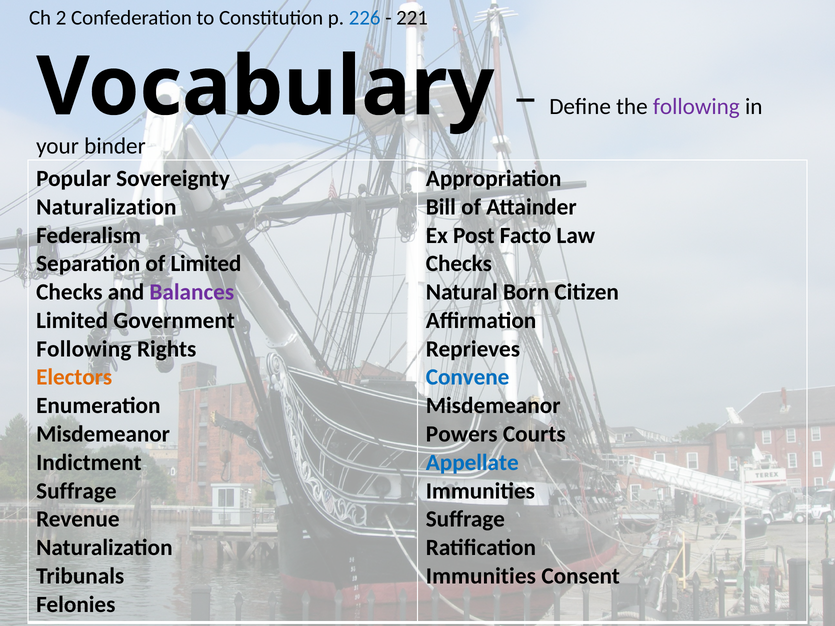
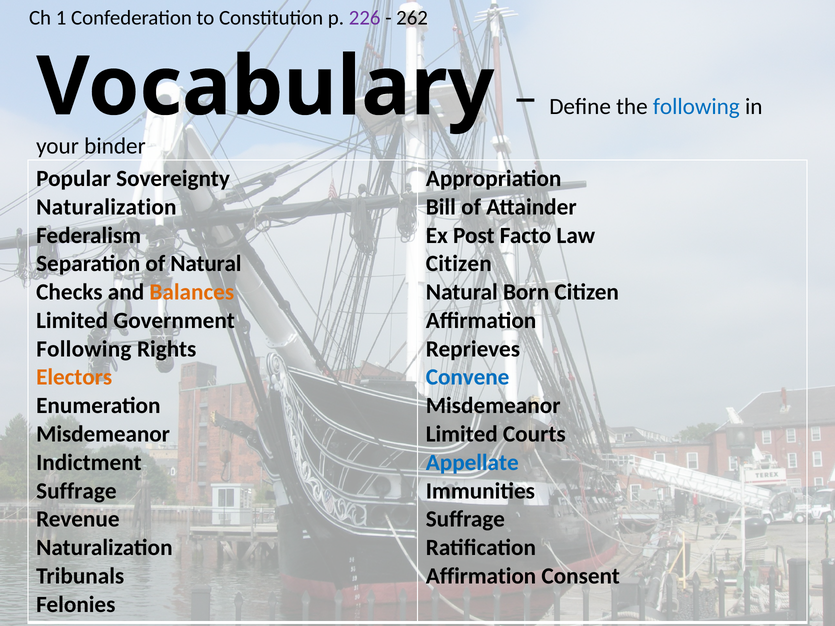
2: 2 -> 1
226 colour: blue -> purple
221: 221 -> 262
following at (696, 107) colour: purple -> blue
of Limited: Limited -> Natural
Checks at (459, 264): Checks -> Citizen
Balances colour: purple -> orange
Powers at (462, 434): Powers -> Limited
Immunities at (481, 576): Immunities -> Affirmation
